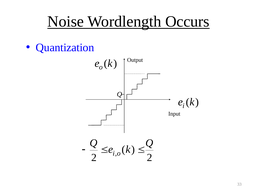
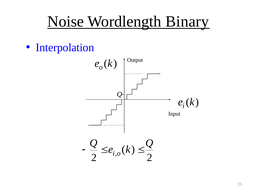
Occurs: Occurs -> Binary
Quantization: Quantization -> Interpolation
